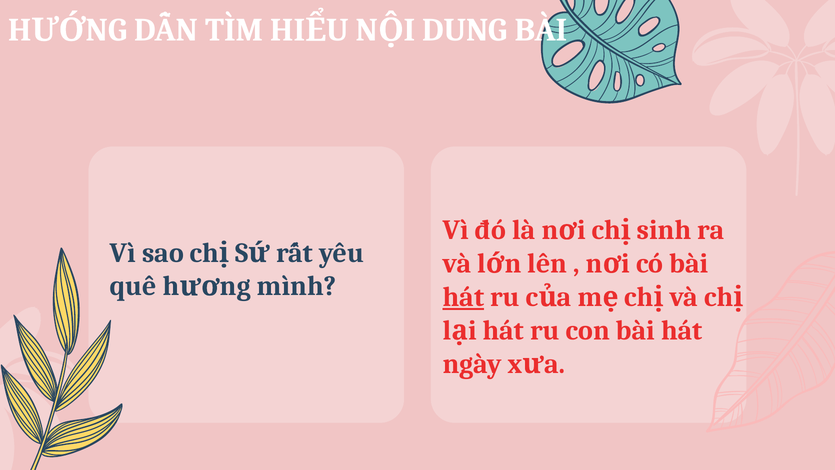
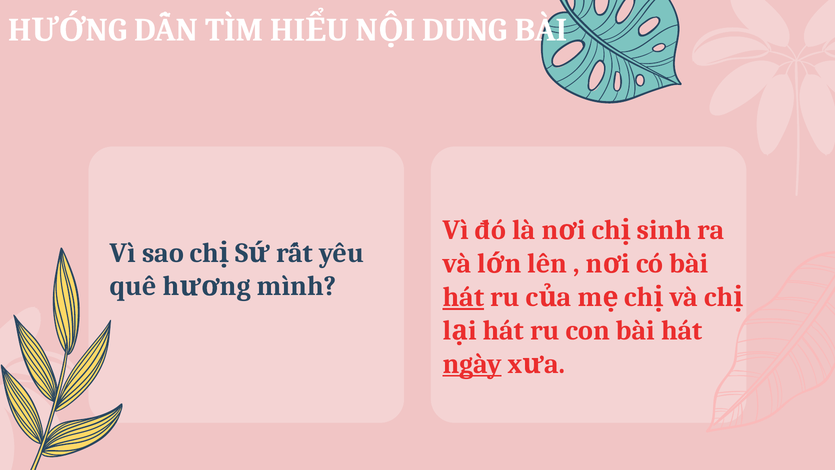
ngày underline: none -> present
